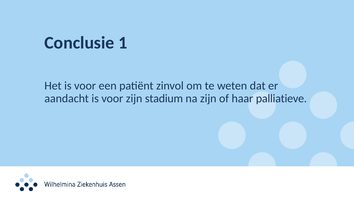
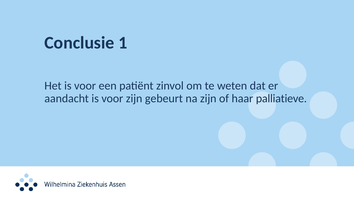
stadium: stadium -> gebeurt
